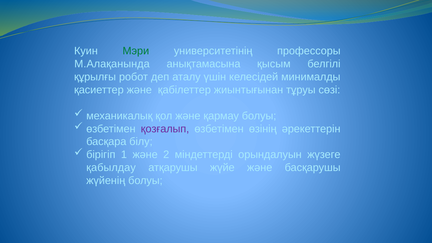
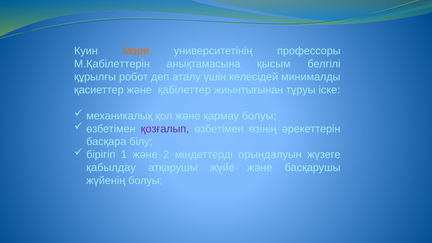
Мэри colour: green -> orange
М.Алақанында: М.Алақанында -> М.Қабілеттерін
сөзі: сөзі -> іске
